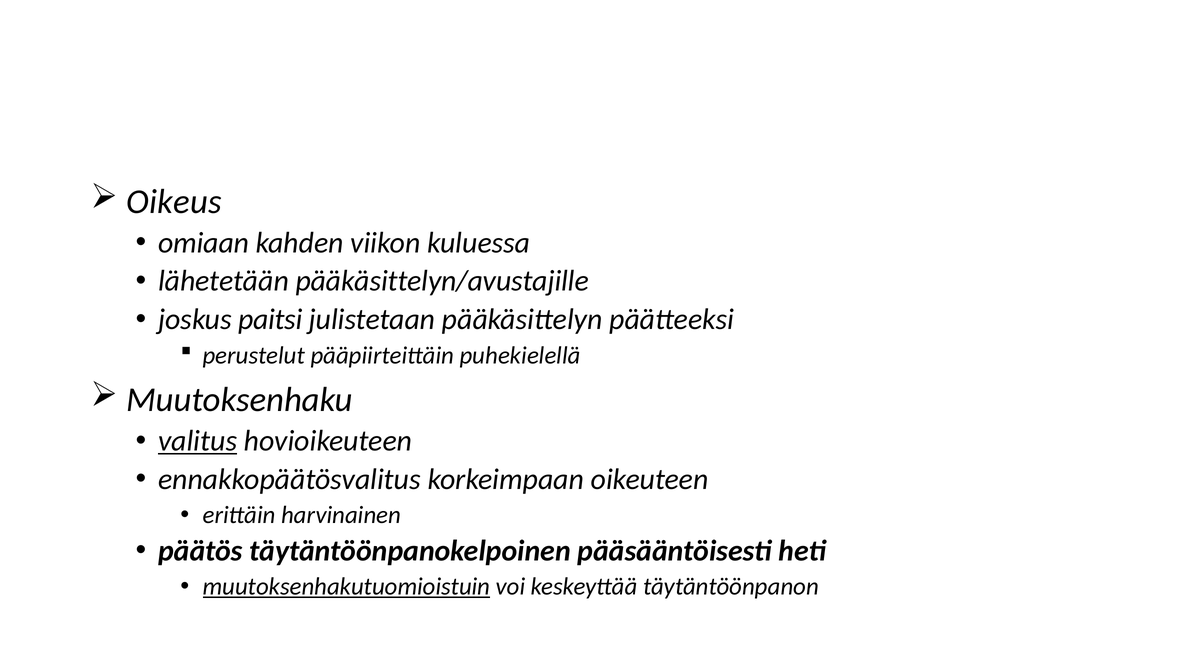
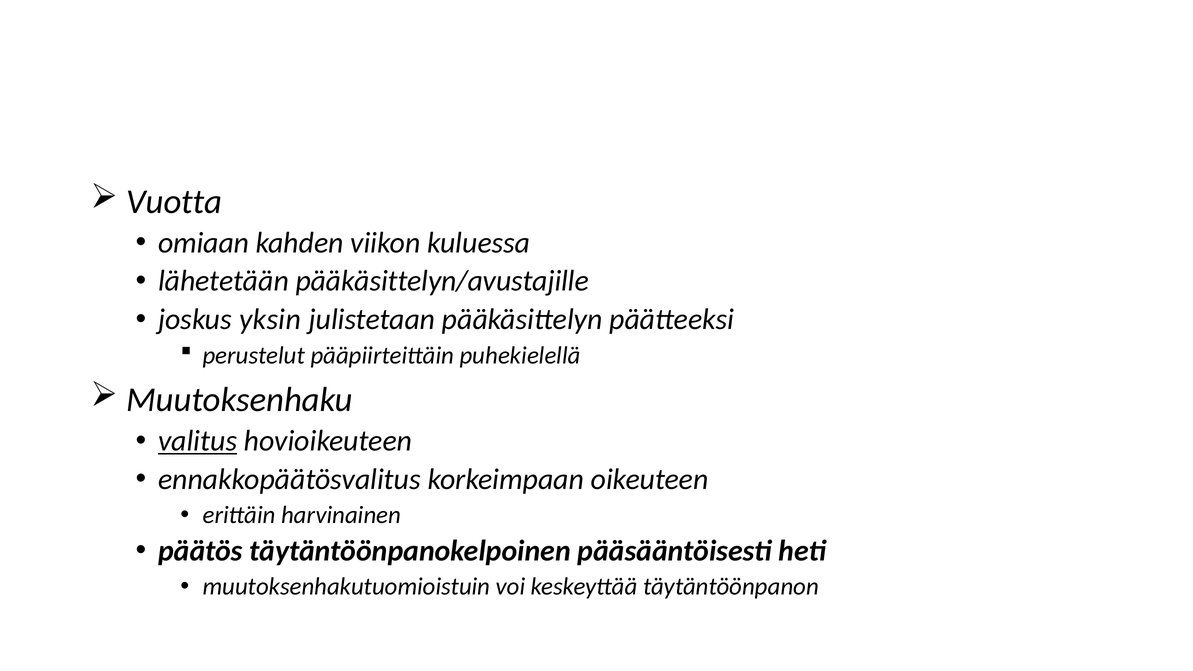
Oikeus: Oikeus -> Vuotta
paitsi: paitsi -> yksin
muutoksenhakutuomioistuin underline: present -> none
